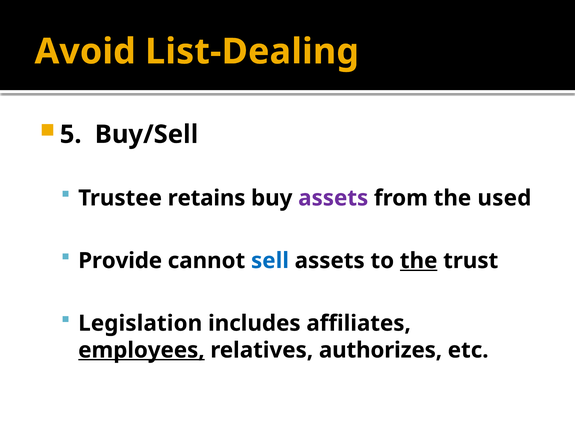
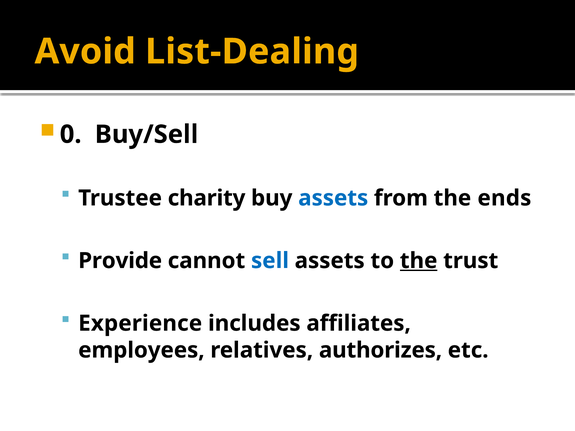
5: 5 -> 0
retains: retains -> charity
assets at (333, 198) colour: purple -> blue
used: used -> ends
Legislation: Legislation -> Experience
employees underline: present -> none
